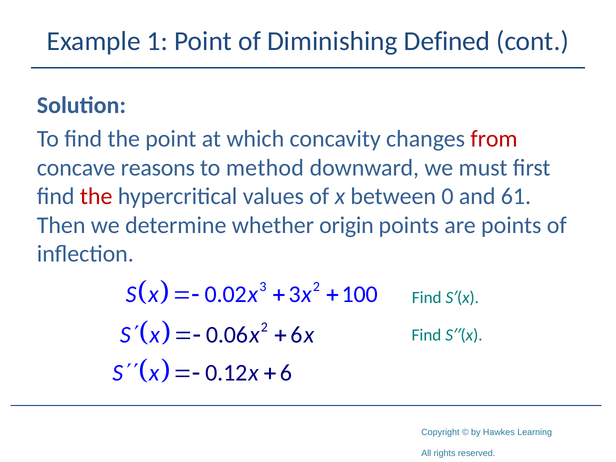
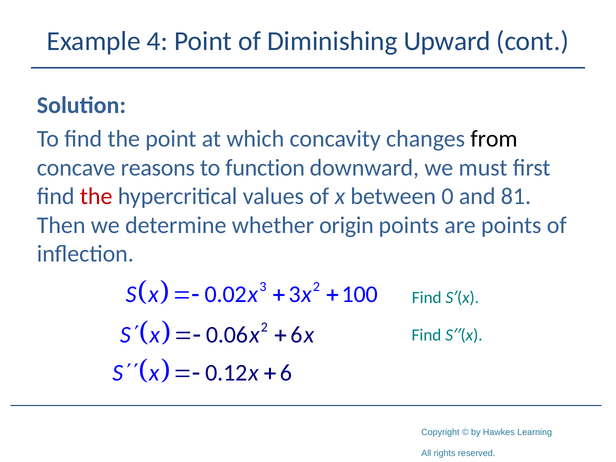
1: 1 -> 4
Defined: Defined -> Upward
from colour: red -> black
method: method -> function
61: 61 -> 81
